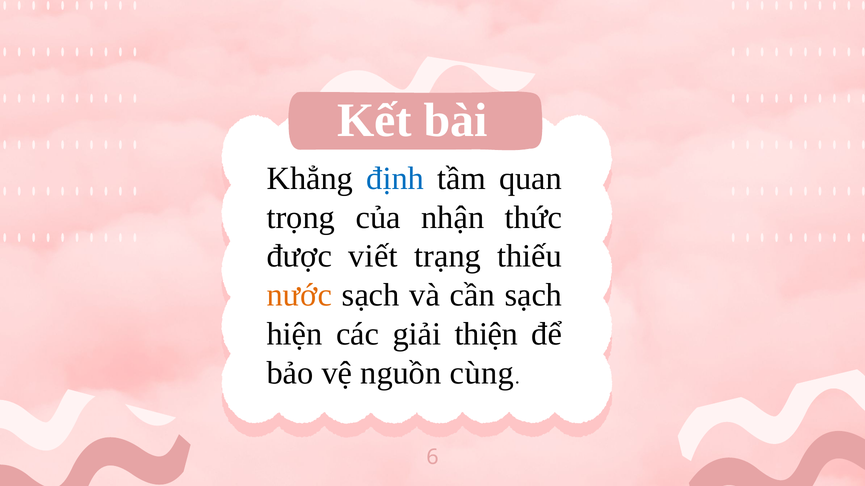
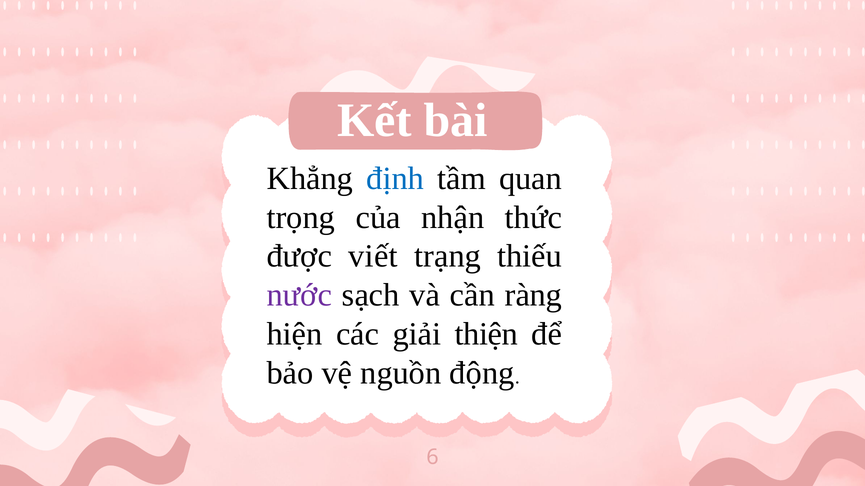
nước colour: orange -> purple
cần sạch: sạch -> ràng
cùng: cùng -> động
